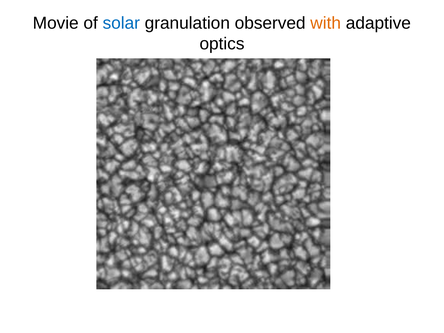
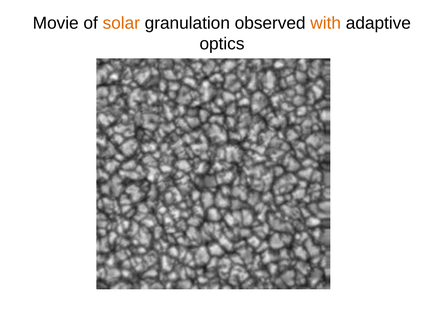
solar colour: blue -> orange
